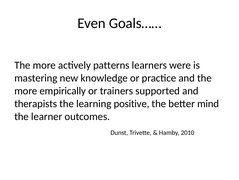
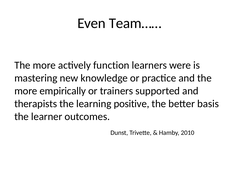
Goals……: Goals…… -> Team……
patterns: patterns -> function
mind: mind -> basis
